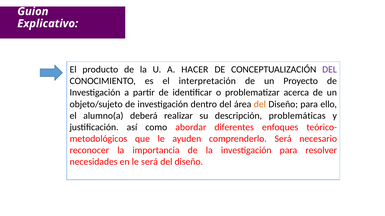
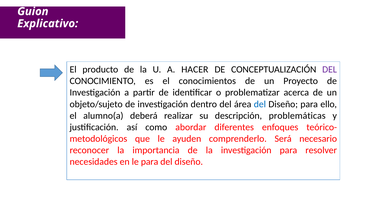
interpretación: interpretación -> conocimientos
del at (260, 104) colour: orange -> blue
le será: será -> para
